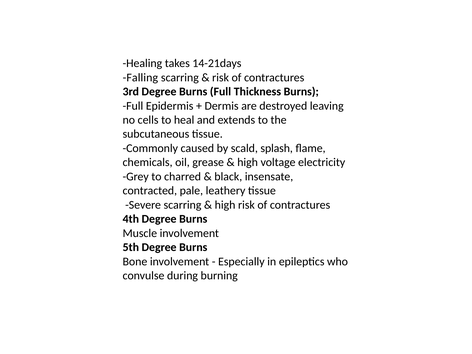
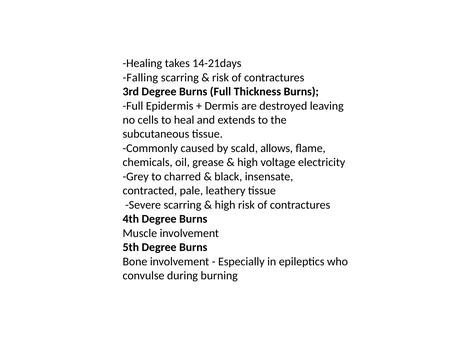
splash: splash -> allows
